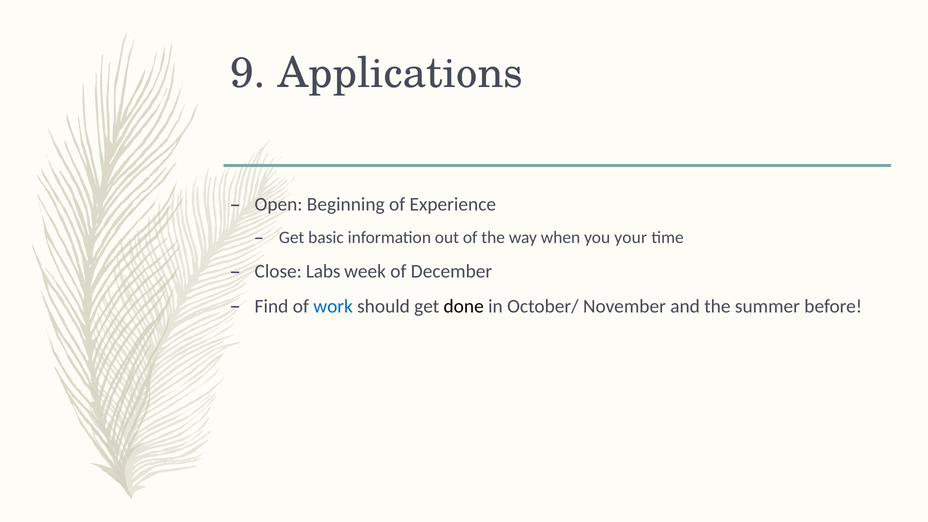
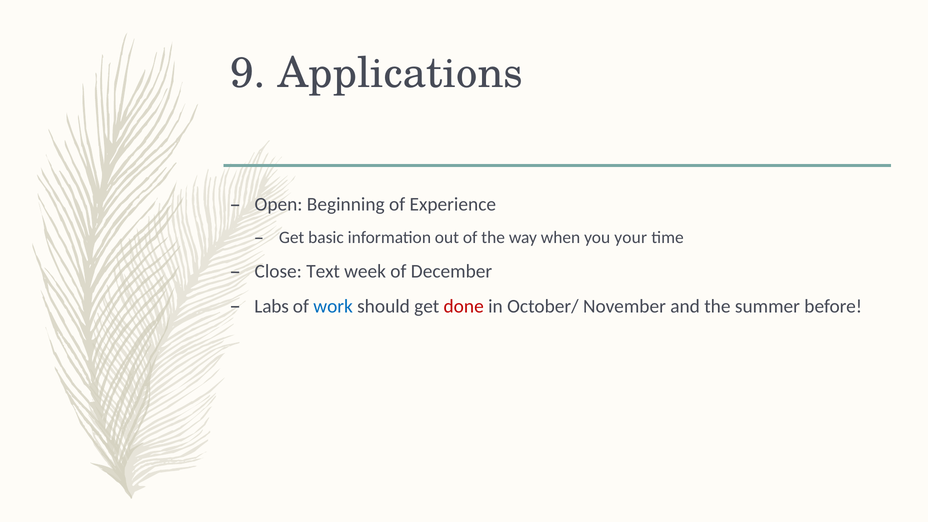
Labs: Labs -> Text
Find: Find -> Labs
done colour: black -> red
